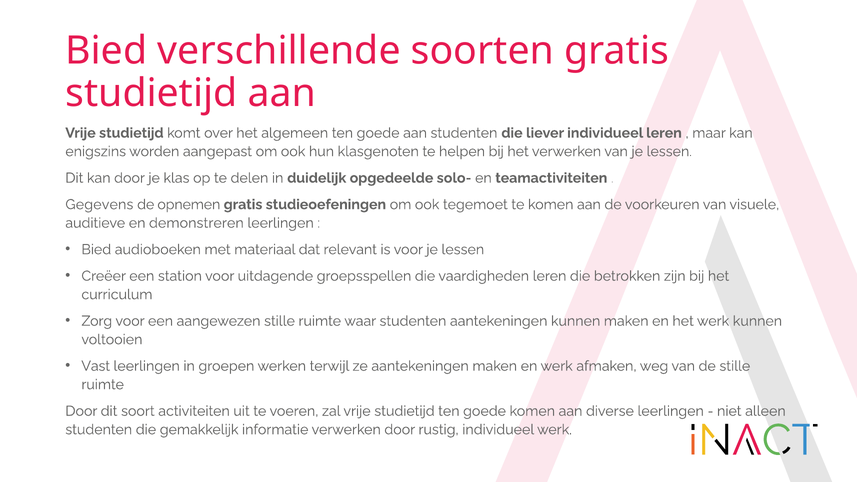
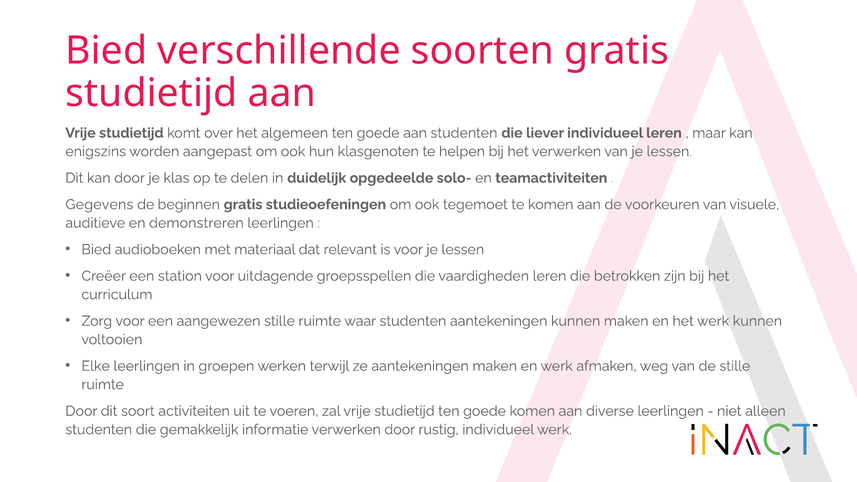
opnemen: opnemen -> beginnen
Vast: Vast -> Elke
